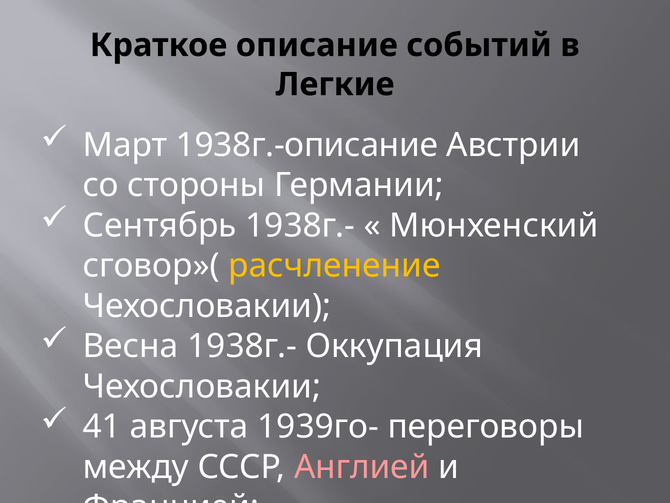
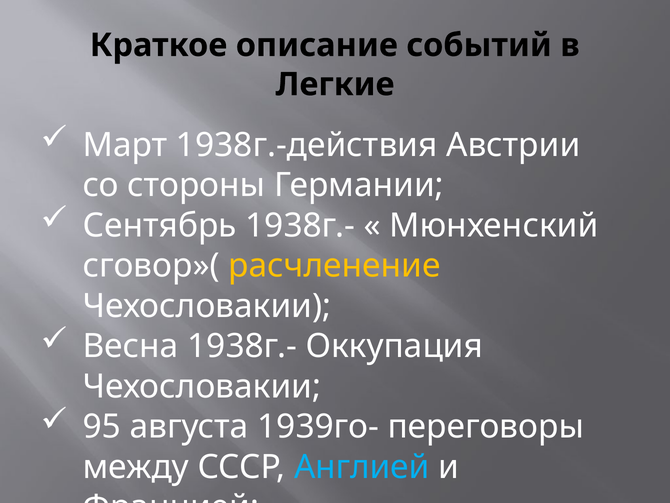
1938г.-описание: 1938г.-описание -> 1938г.-действия
41: 41 -> 95
Англией colour: pink -> light blue
